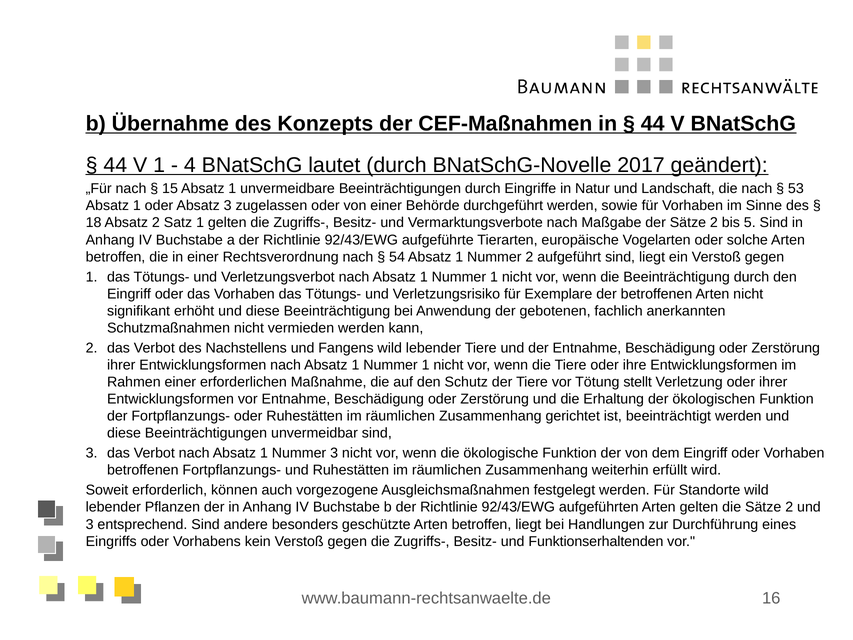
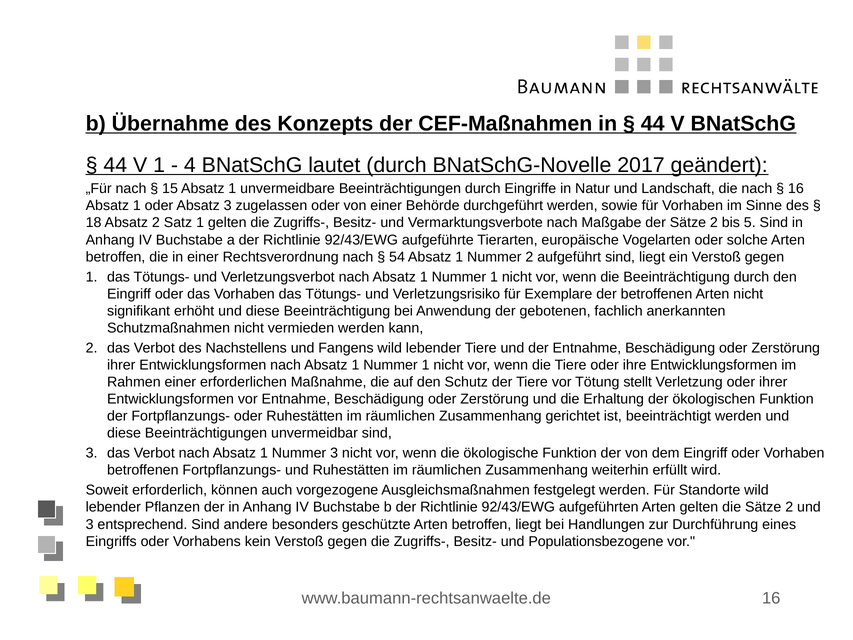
53 at (796, 189): 53 -> 16
Funktionserhaltenden: Funktionserhaltenden -> Populationsbezogene
